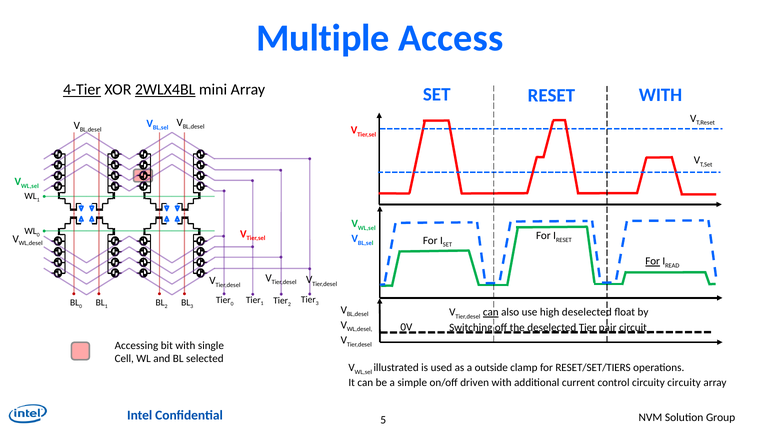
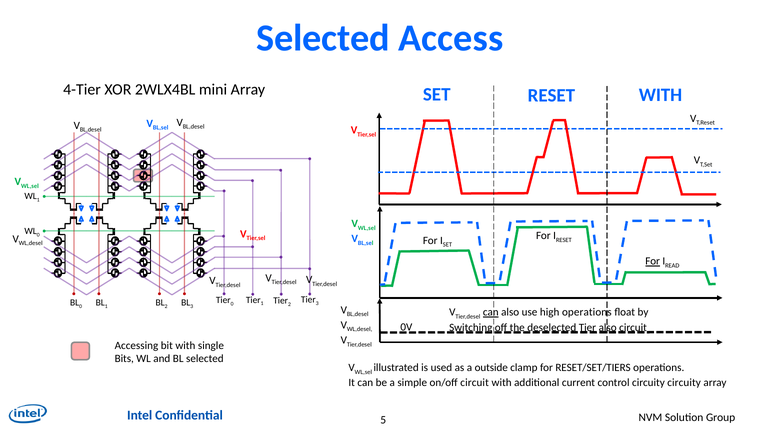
Multiple at (323, 38): Multiple -> Selected
4-Tier underline: present -> none
2WLX4BL underline: present -> none
high deselected: deselected -> operations
Tier pair: pair -> also
Cell: Cell -> Bits
on/off driven: driven -> circuit
